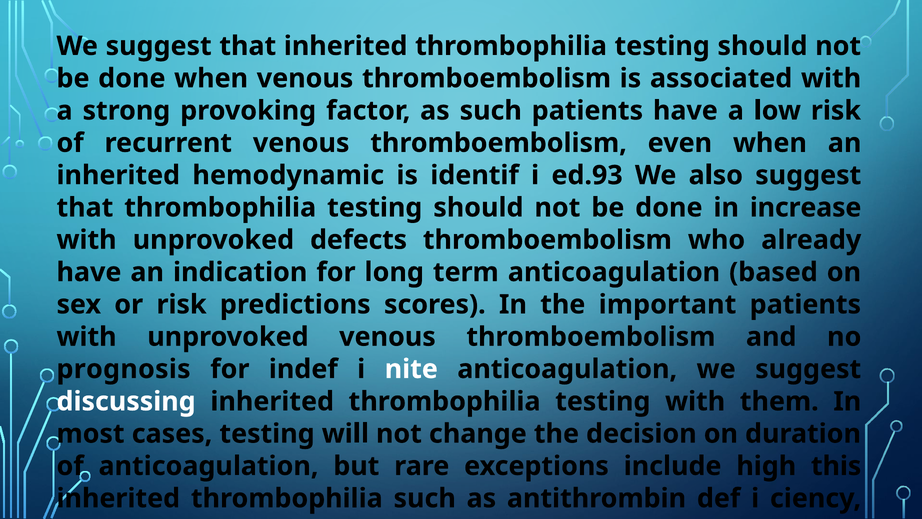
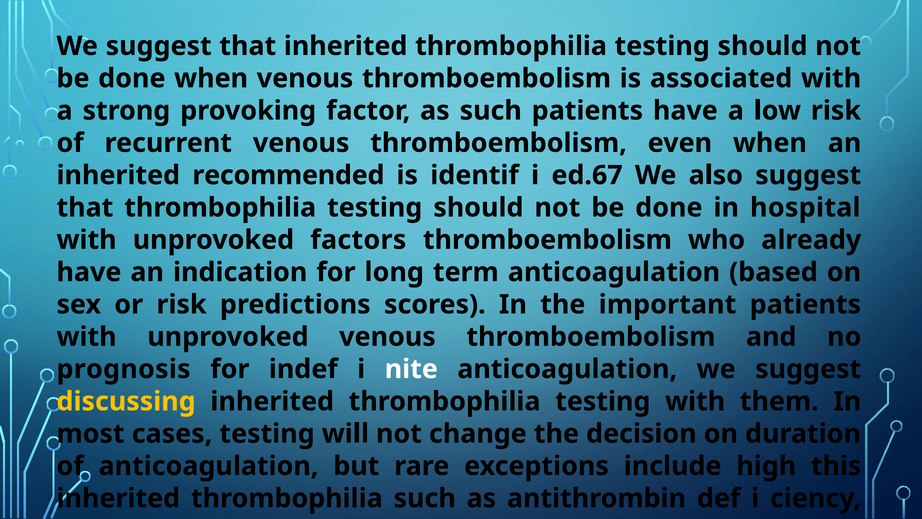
hemodynamic: hemodynamic -> recommended
ed.93: ed.93 -> ed.67
increase: increase -> hospital
defects: defects -> factors
discussing colour: white -> yellow
